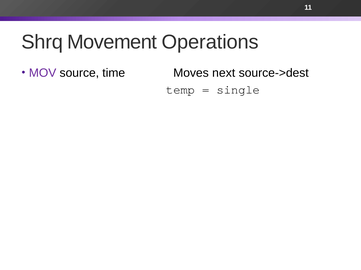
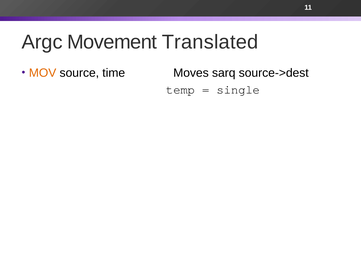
Shrq: Shrq -> Argc
Operations: Operations -> Translated
MOV colour: purple -> orange
next: next -> sarq
